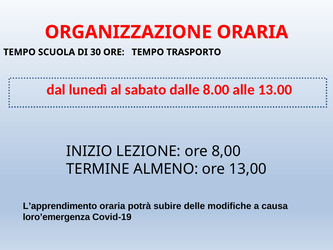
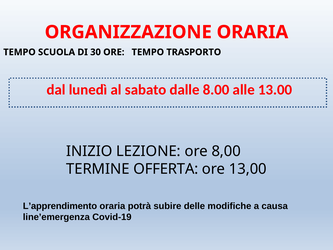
ALMENO: ALMENO -> OFFERTA
loro’emergenza: loro’emergenza -> line’emergenza
